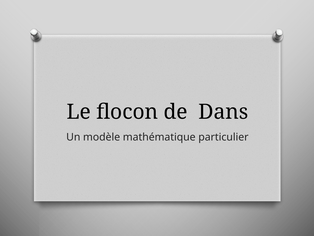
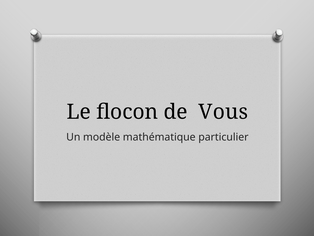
Dans: Dans -> Vous
